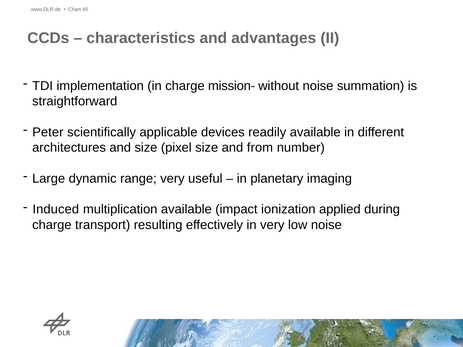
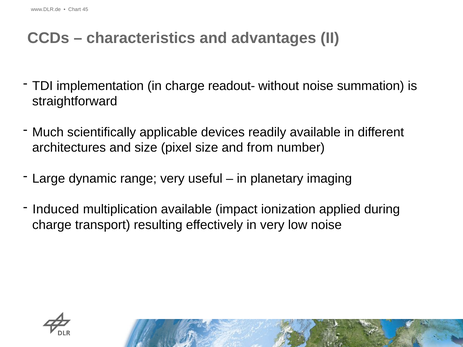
mission-: mission- -> readout-
Peter: Peter -> Much
